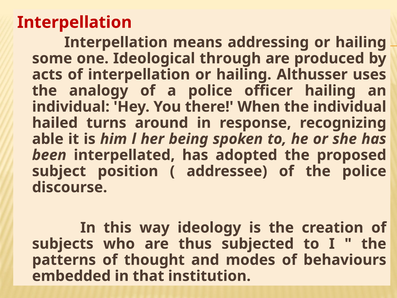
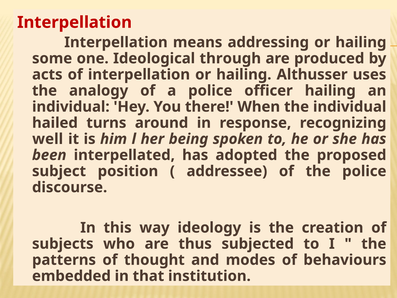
able: able -> well
